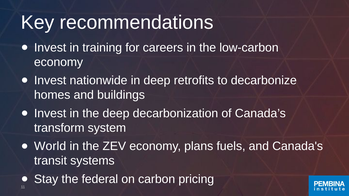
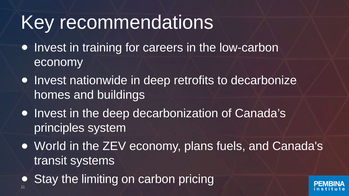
transform: transform -> principles
federal: federal -> limiting
